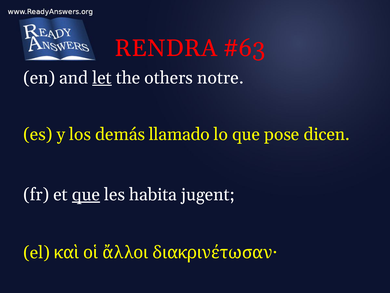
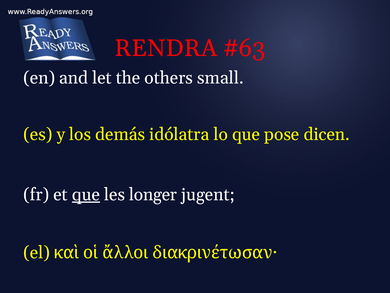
let underline: present -> none
notre: notre -> small
llamado: llamado -> idólatra
habita: habita -> longer
